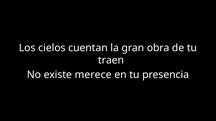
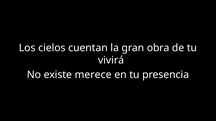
traen: traen -> vivirá
